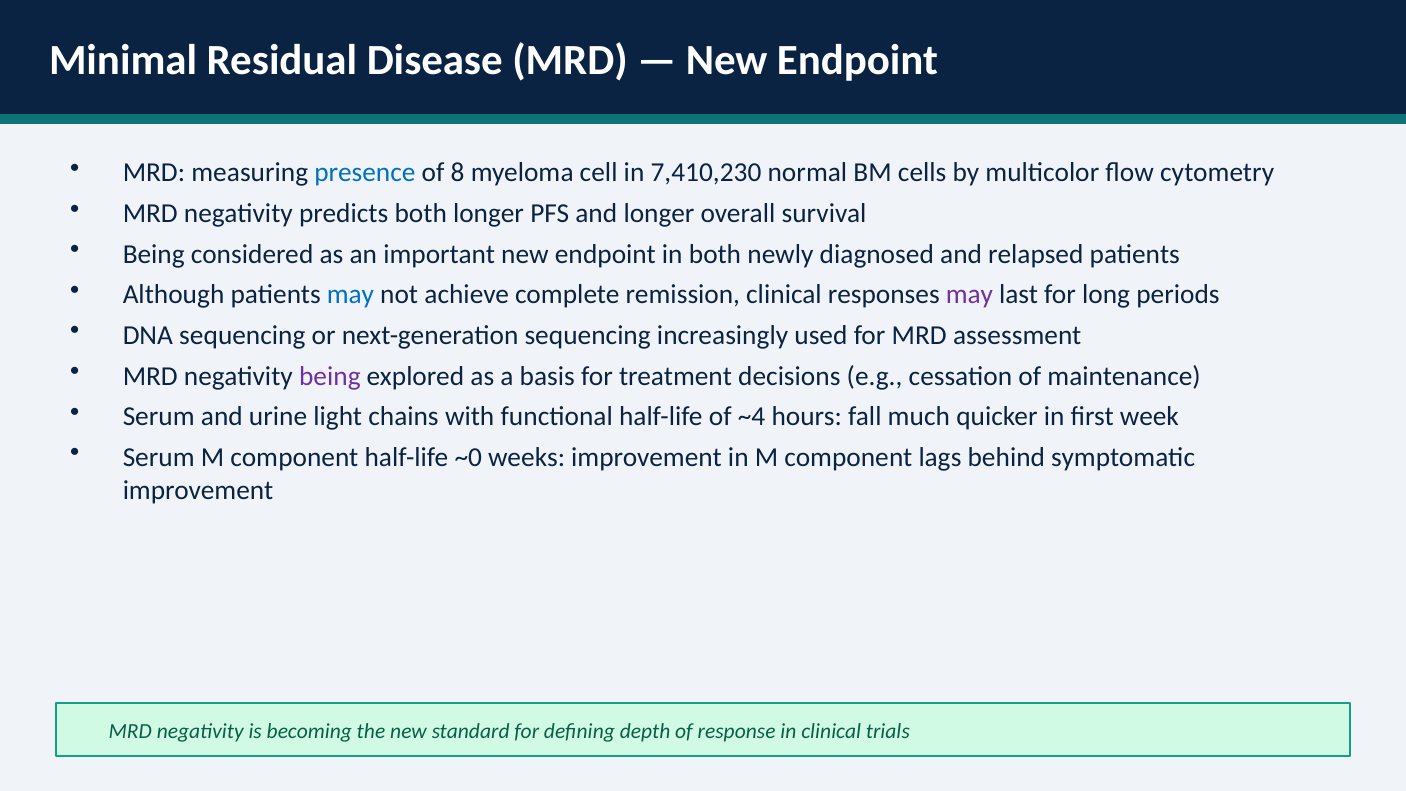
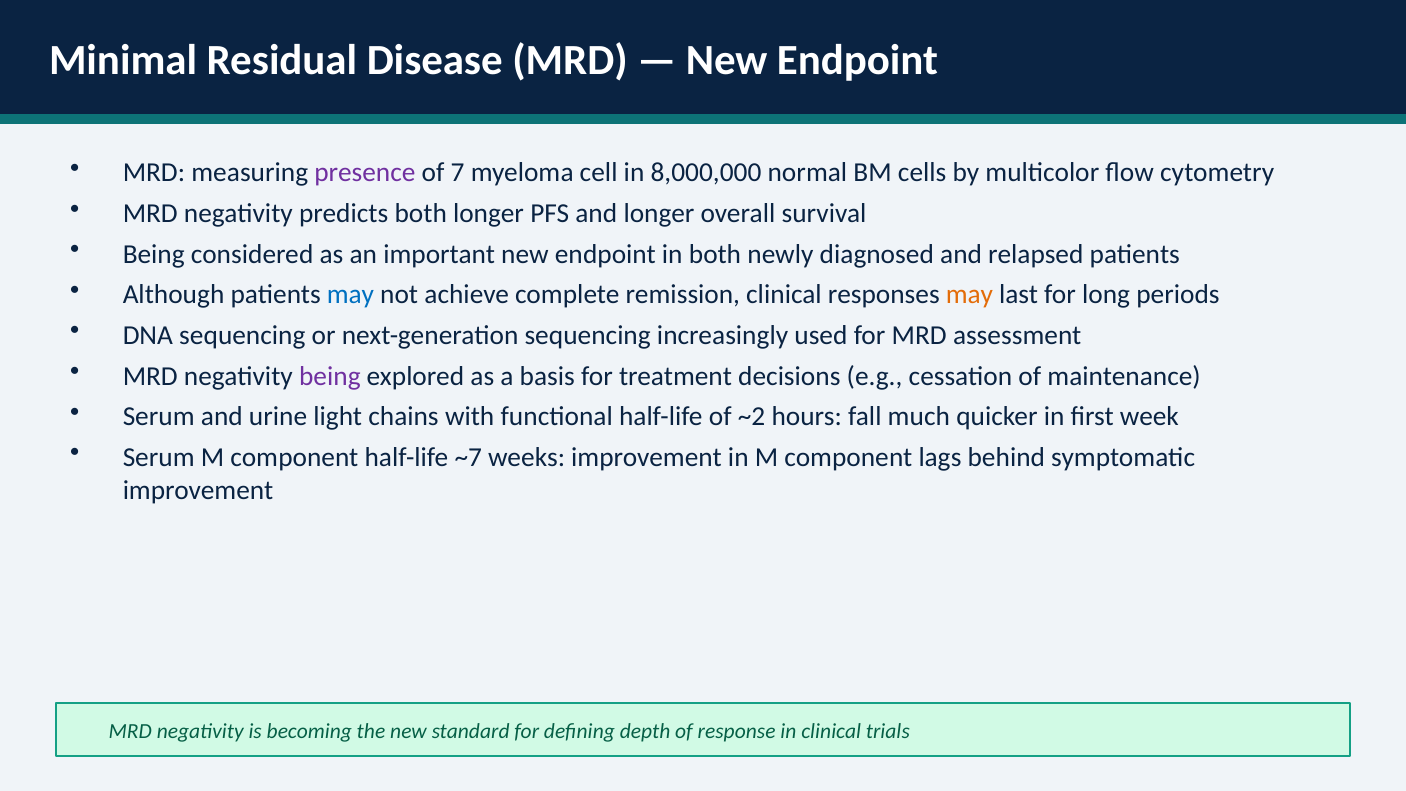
presence colour: blue -> purple
8: 8 -> 7
7,410,230: 7,410,230 -> 8,000,000
may at (969, 295) colour: purple -> orange
~4: ~4 -> ~2
~0: ~0 -> ~7
